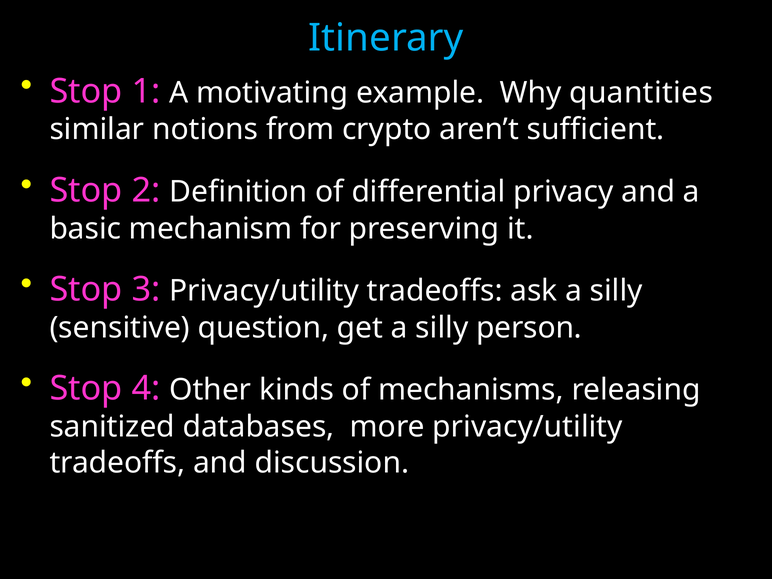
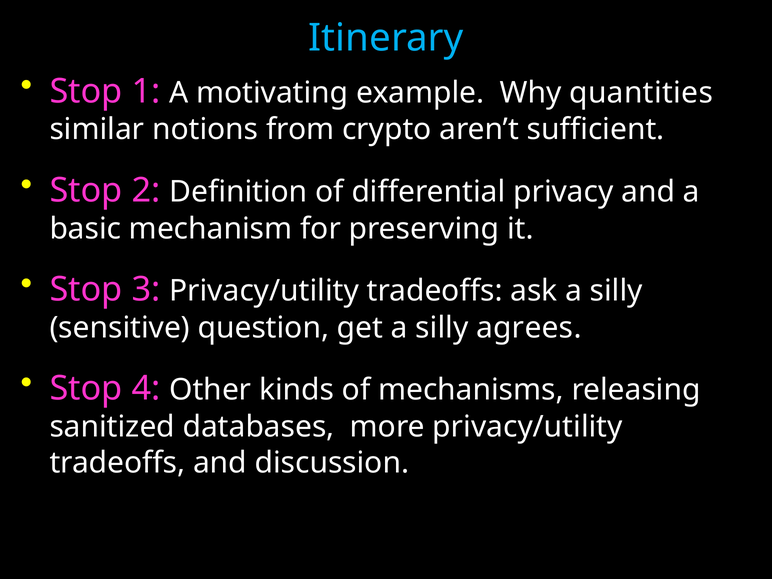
person: person -> agrees
